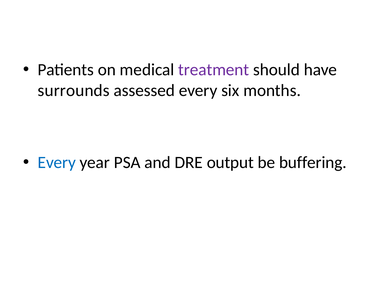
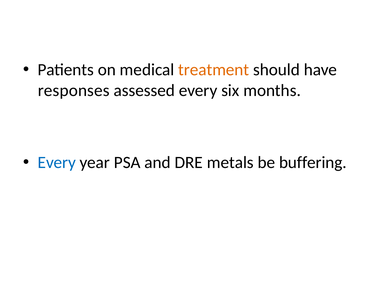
treatment colour: purple -> orange
surrounds: surrounds -> responses
output: output -> metals
